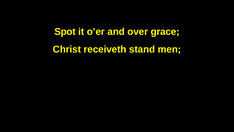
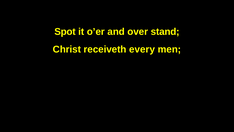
grace: grace -> stand
stand: stand -> every
